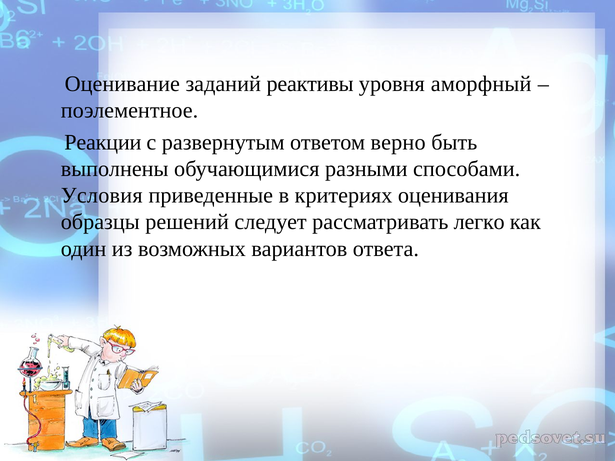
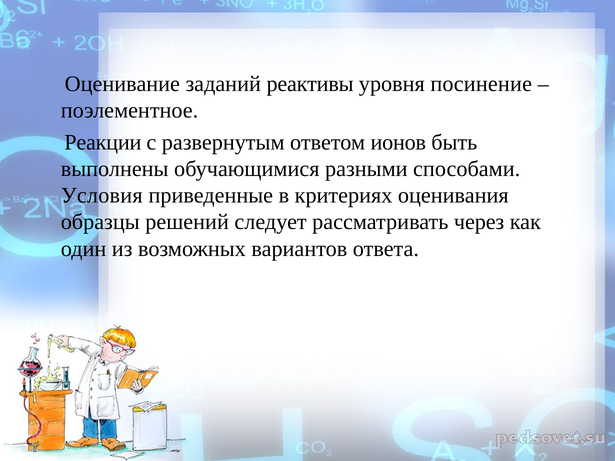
аморфный: аморфный -> посинение
верно: верно -> ионов
легко: легко -> через
